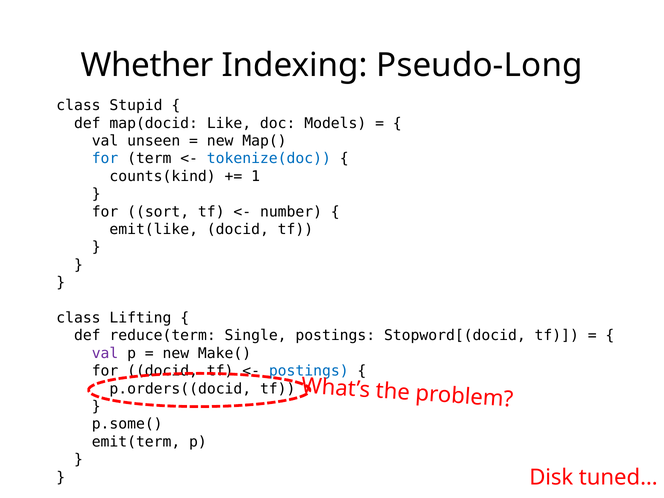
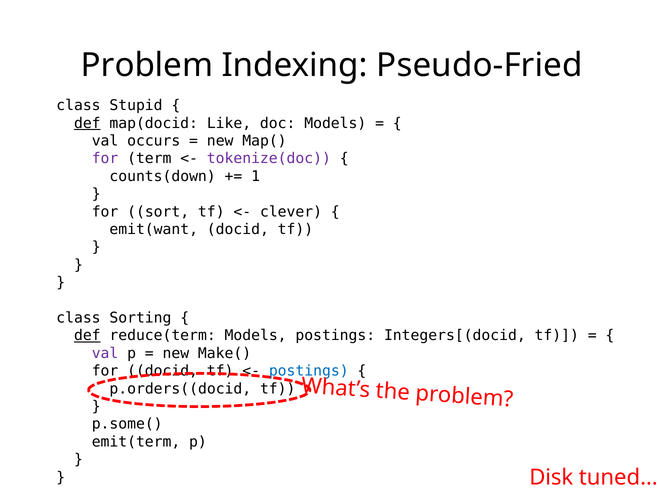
Whether at (147, 65): Whether -> Problem
Pseudo-Long: Pseudo-Long -> Pseudo-Fried
def at (87, 123) underline: none -> present
unseen: unseen -> occurs
for at (105, 159) colour: blue -> purple
tokenize(doc colour: blue -> purple
counts(kind: counts(kind -> counts(down
number: number -> clever
emit(like: emit(like -> emit(want
Lifting: Lifting -> Sorting
def at (87, 336) underline: none -> present
reduce(term Single: Single -> Models
Stopword[(docid: Stopword[(docid -> Integers[(docid
